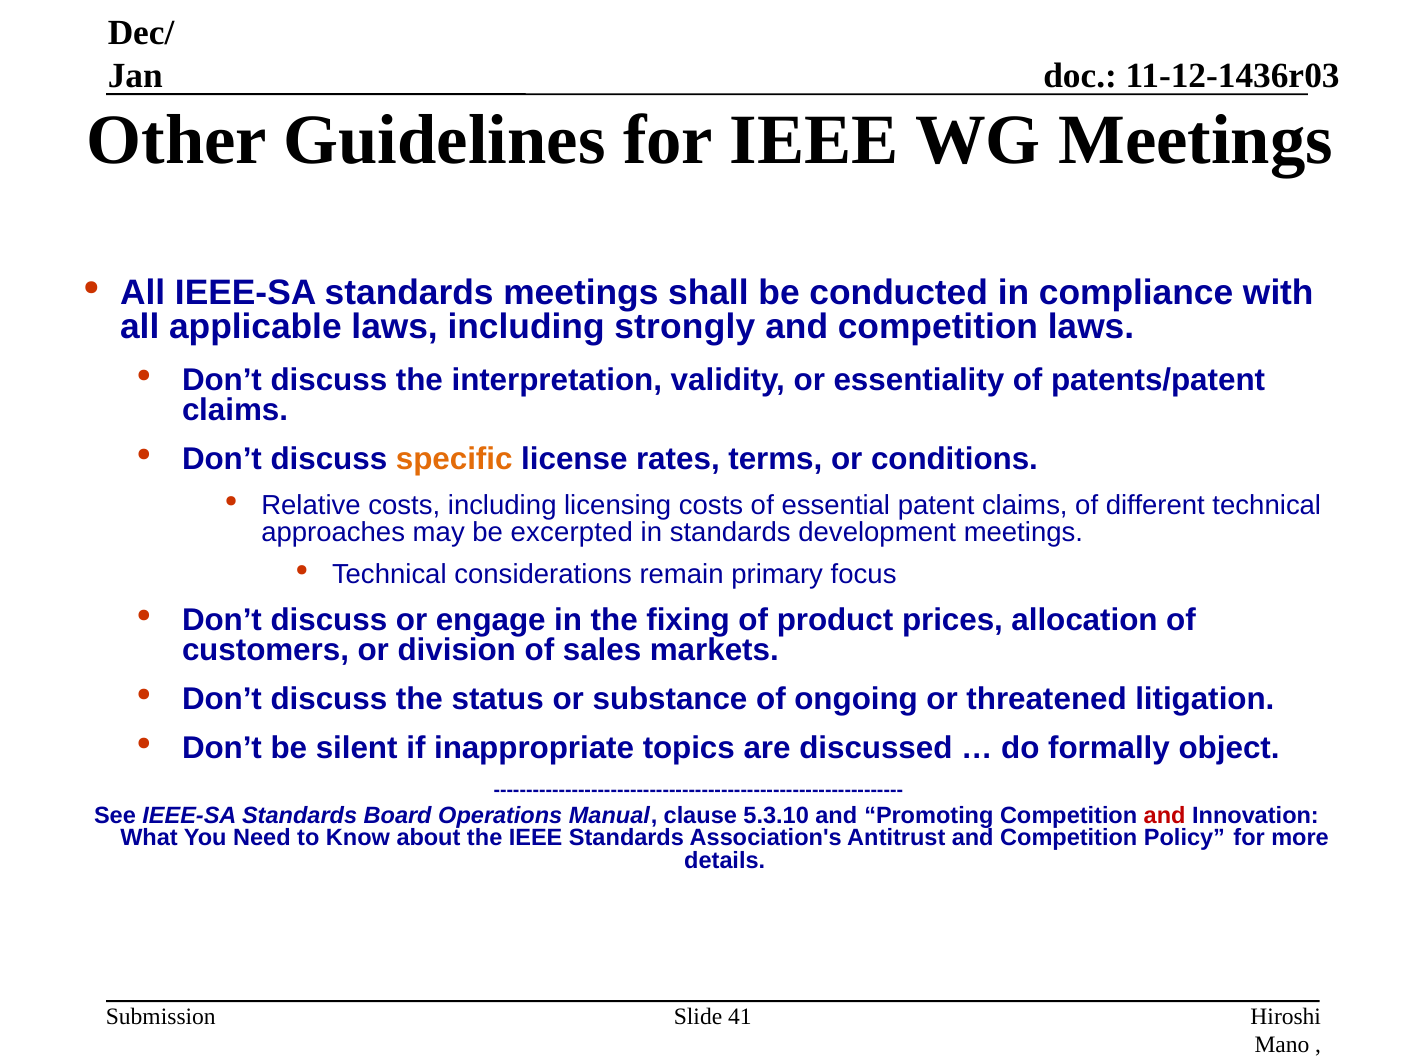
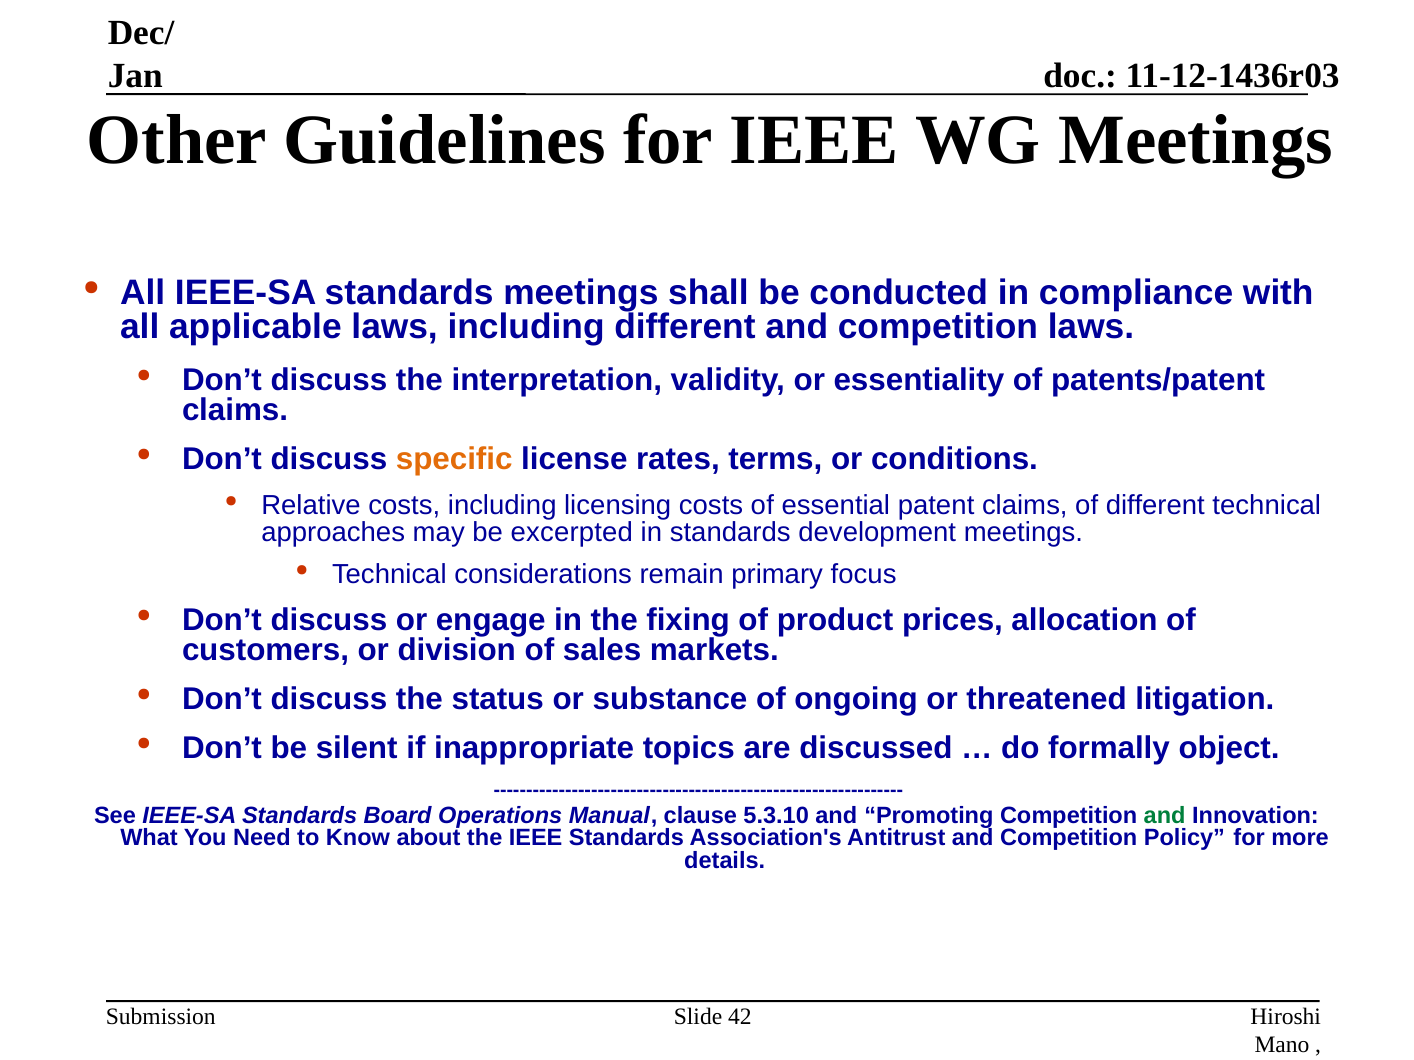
including strongly: strongly -> different
and at (1165, 816) colour: red -> green
41: 41 -> 42
